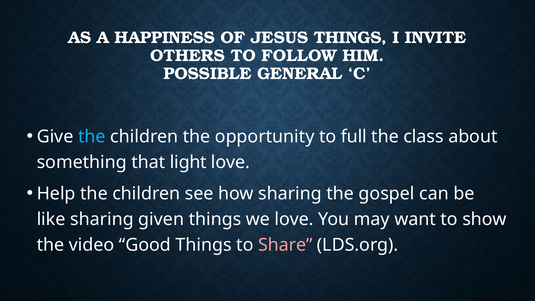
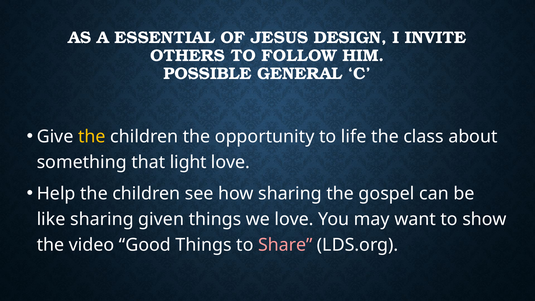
HAPPINESS: HAPPINESS -> ESSENTIAL
JESUS THINGS: THINGS -> DESIGN
the at (92, 137) colour: light blue -> yellow
full: full -> life
